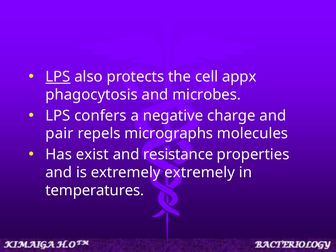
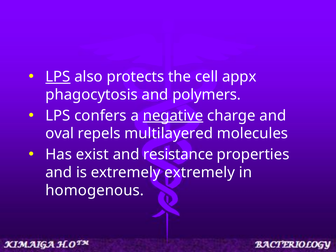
microbes: microbes -> polymers
negative underline: none -> present
pair: pair -> oval
micrographs: micrographs -> multilayered
temperatures: temperatures -> homogenous
